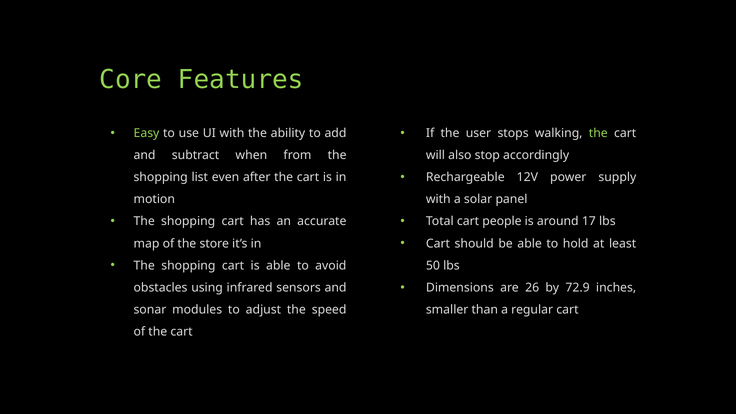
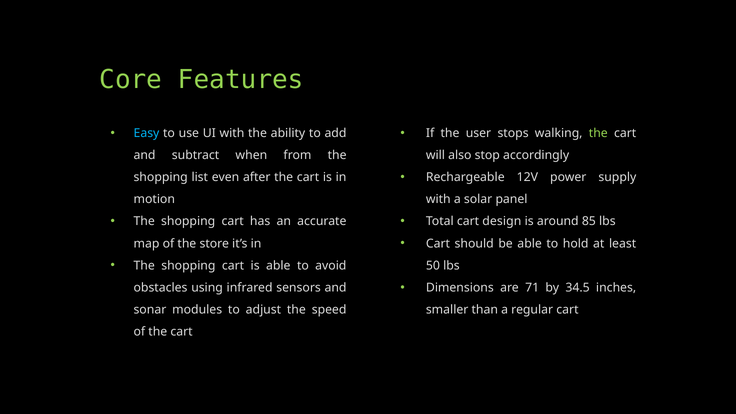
Easy colour: light green -> light blue
people: people -> design
17: 17 -> 85
26: 26 -> 71
72.9: 72.9 -> 34.5
